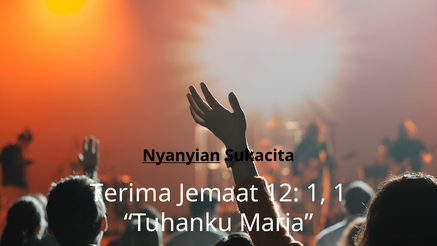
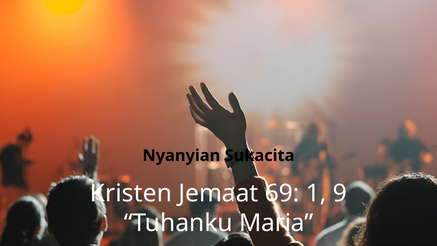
Nyanyian underline: present -> none
Terima: Terima -> Kristen
12: 12 -> 69
1 1: 1 -> 9
